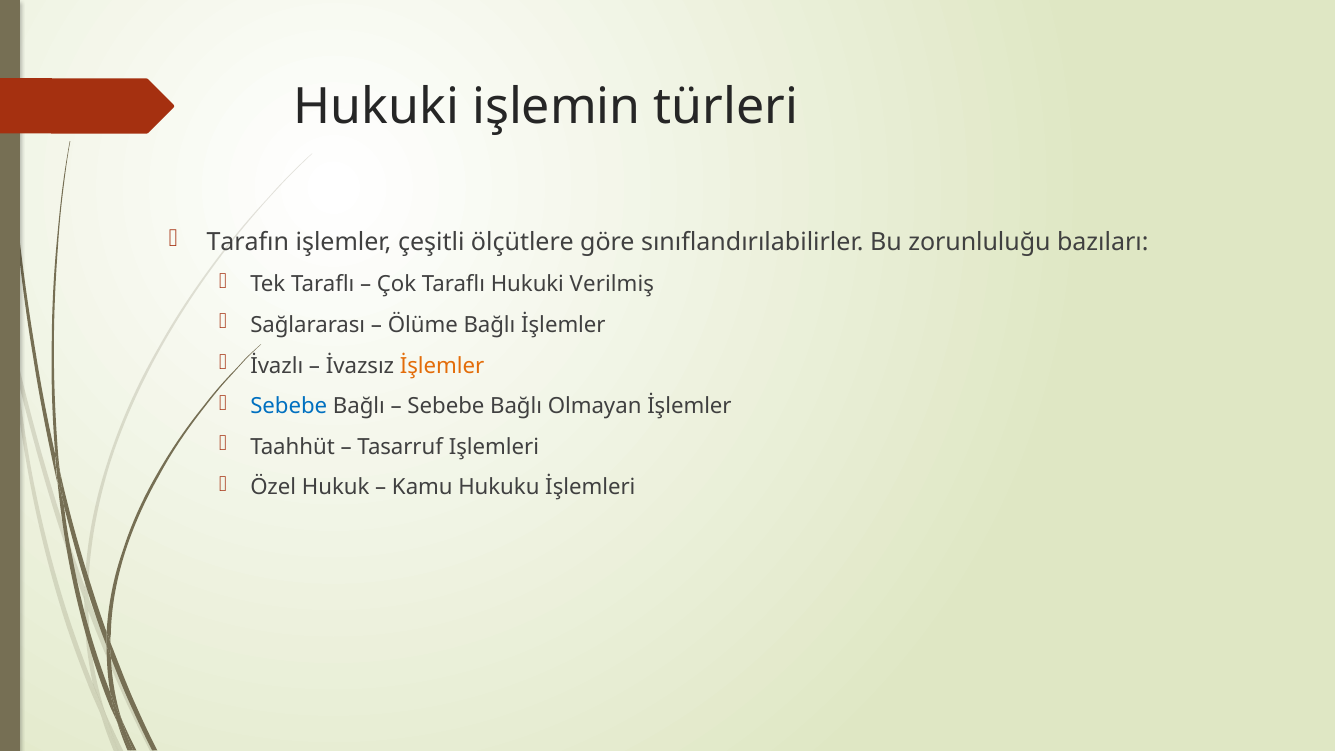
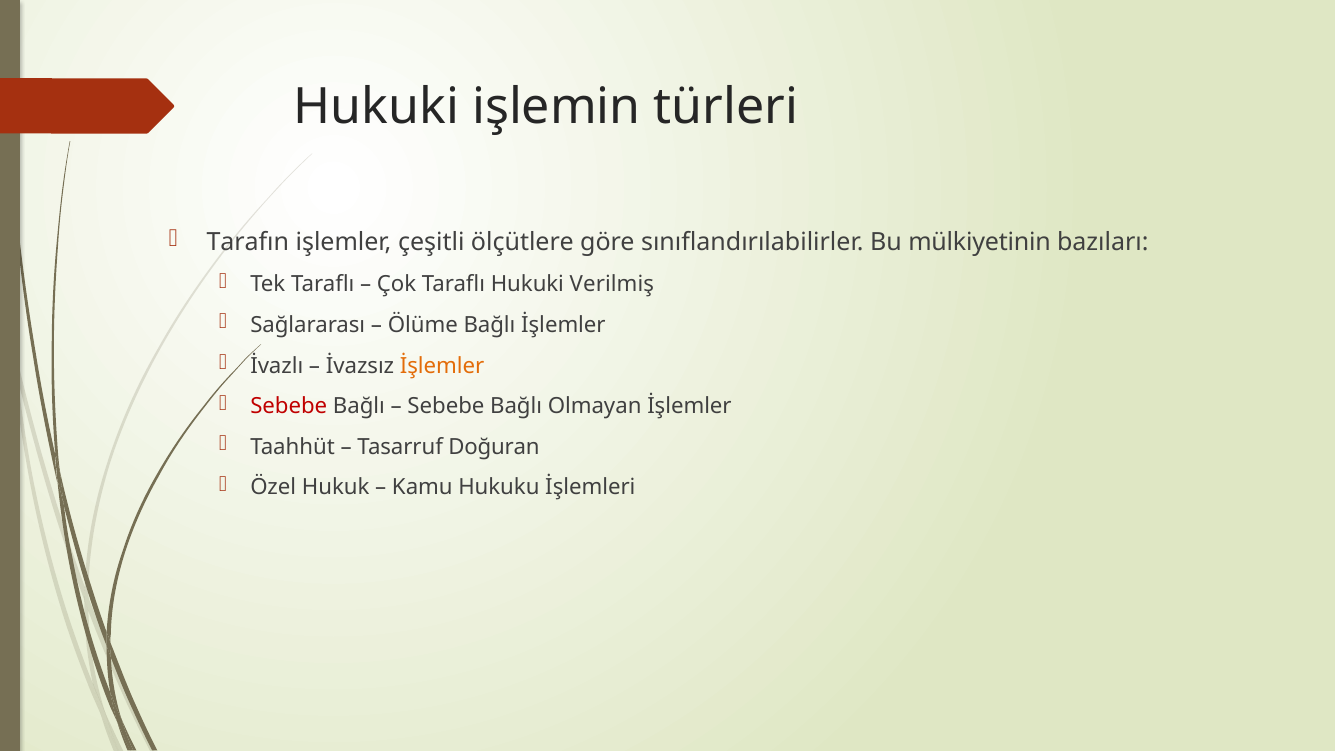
zorunluluğu: zorunluluğu -> mülkiyetinin
Sebebe at (289, 406) colour: blue -> red
Işlemleri: Işlemleri -> Doğuran
